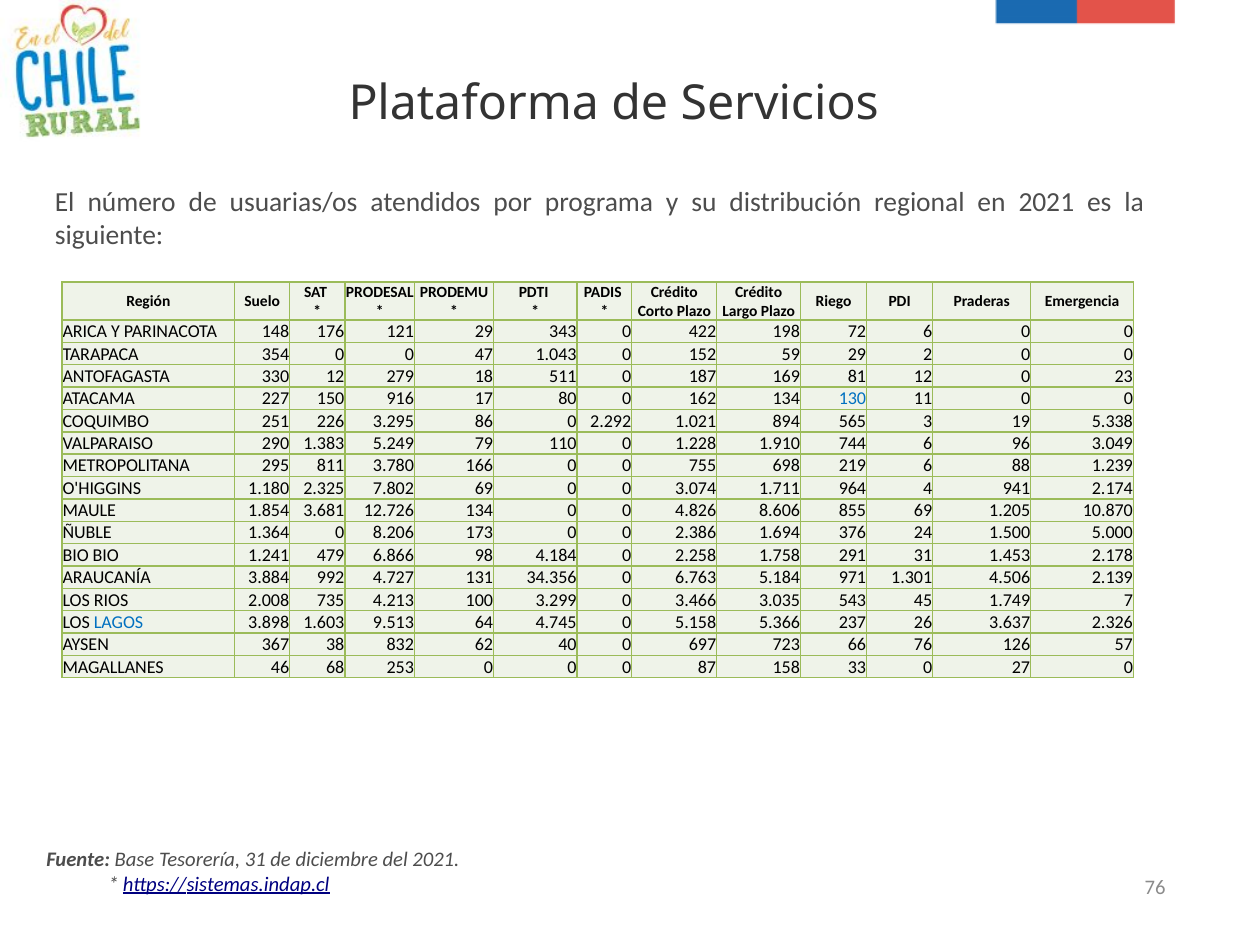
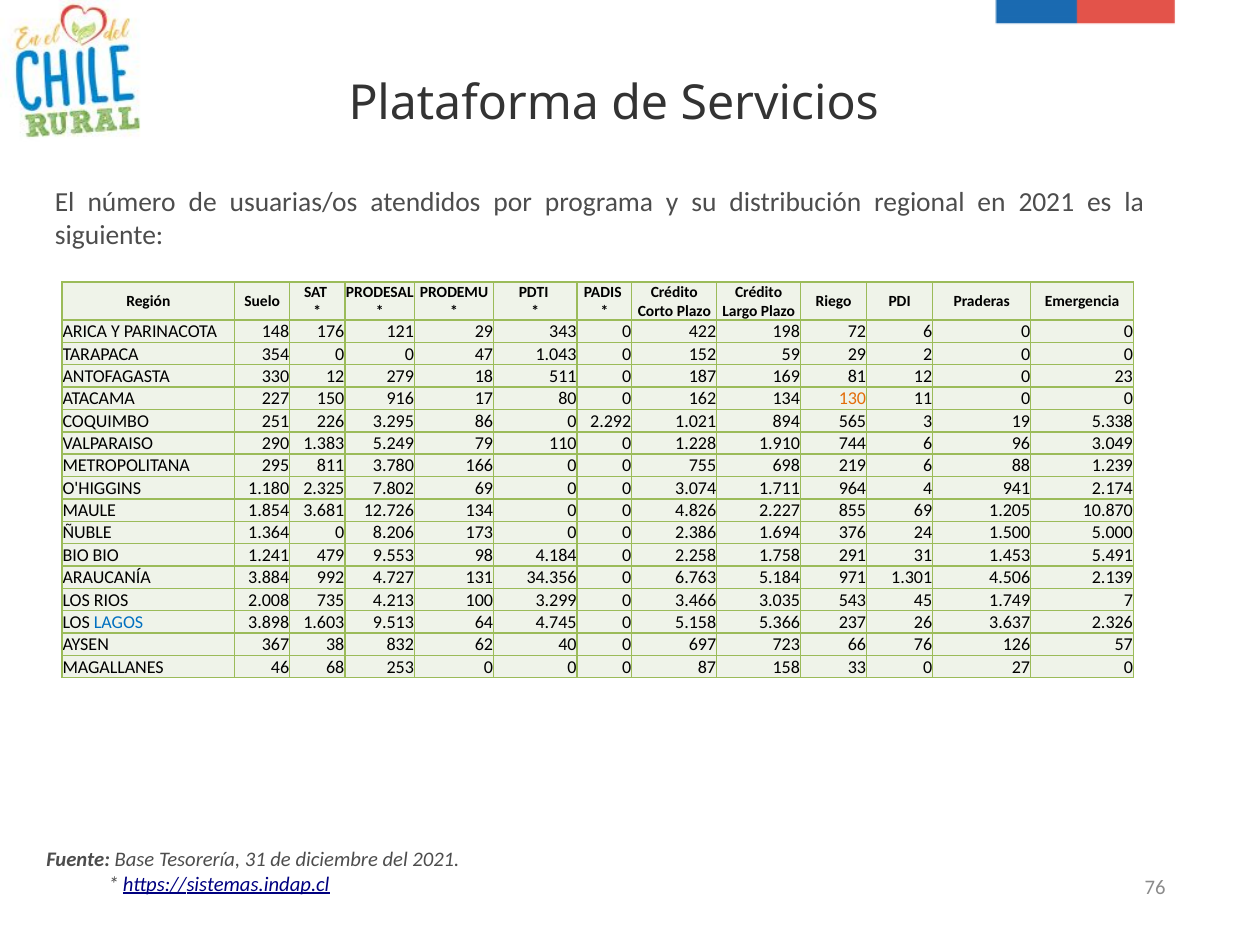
130 colour: blue -> orange
8.606: 8.606 -> 2.227
6.866: 6.866 -> 9.553
2.178: 2.178 -> 5.491
